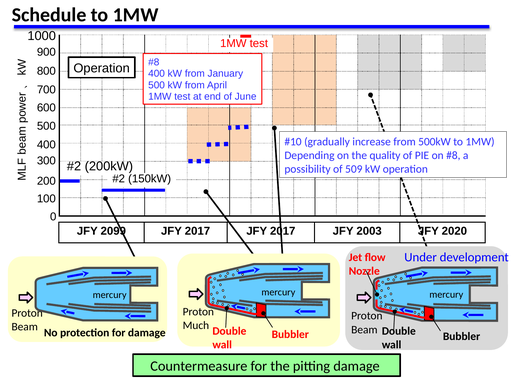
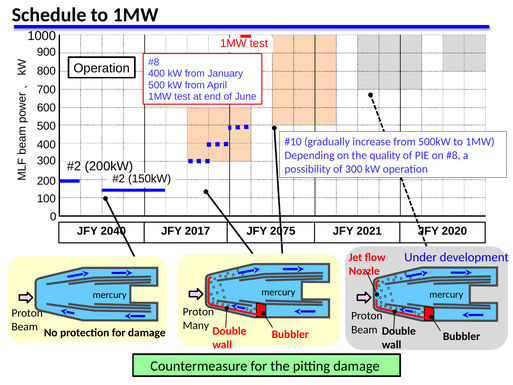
of 509: 509 -> 300
2099: 2099 -> 2040
2017 JFY 2017: 2017 -> 2075
2003: 2003 -> 2021
Much: Much -> Many
